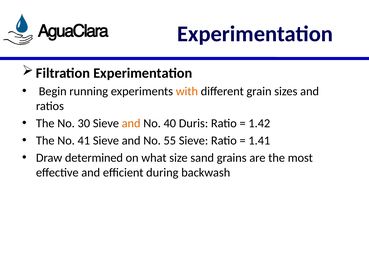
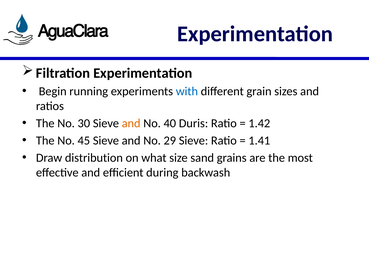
with colour: orange -> blue
41: 41 -> 45
55: 55 -> 29
determined: determined -> distribution
